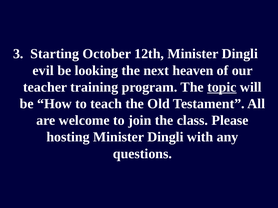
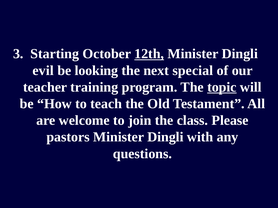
12th underline: none -> present
heaven: heaven -> special
hosting: hosting -> pastors
